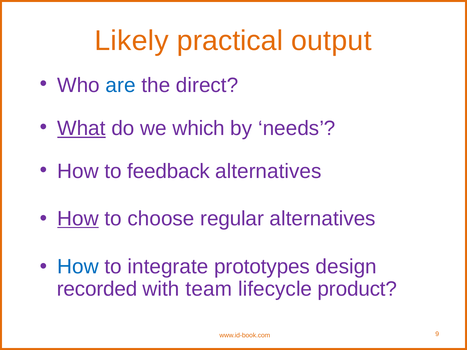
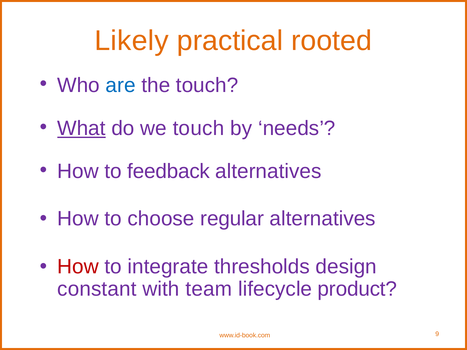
output: output -> rooted
the direct: direct -> touch
we which: which -> touch
How at (78, 219) underline: present -> none
How at (78, 267) colour: blue -> red
prototypes: prototypes -> thresholds
recorded: recorded -> constant
